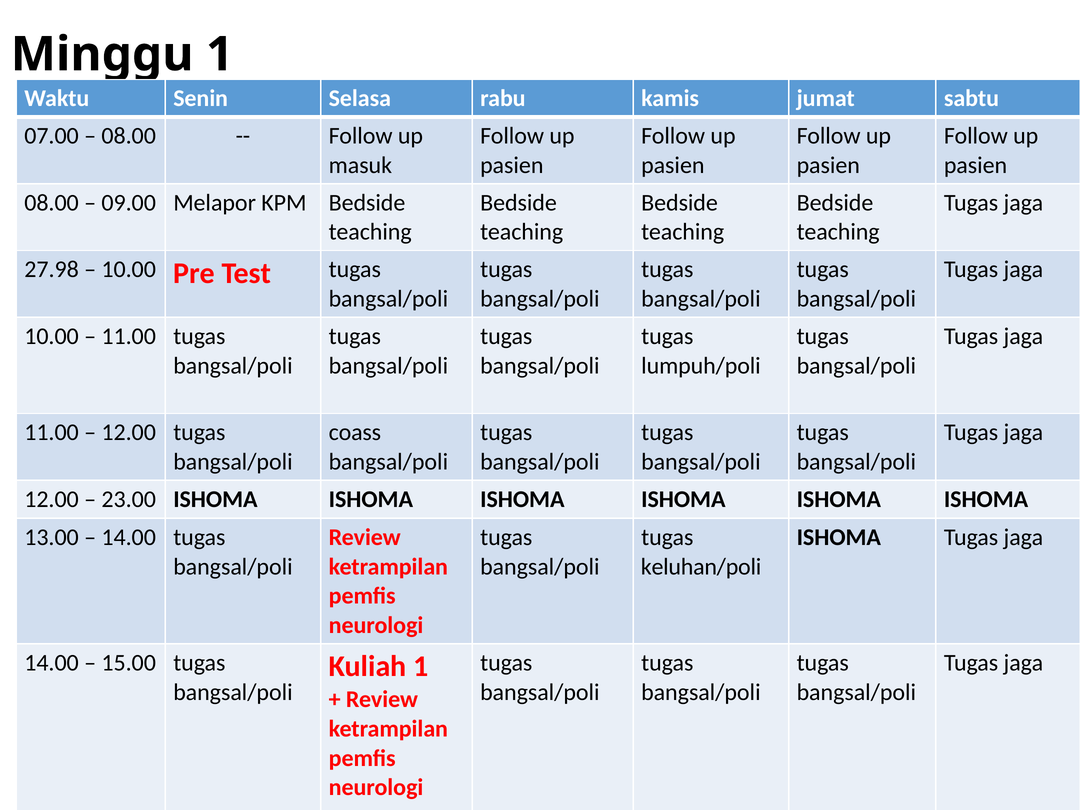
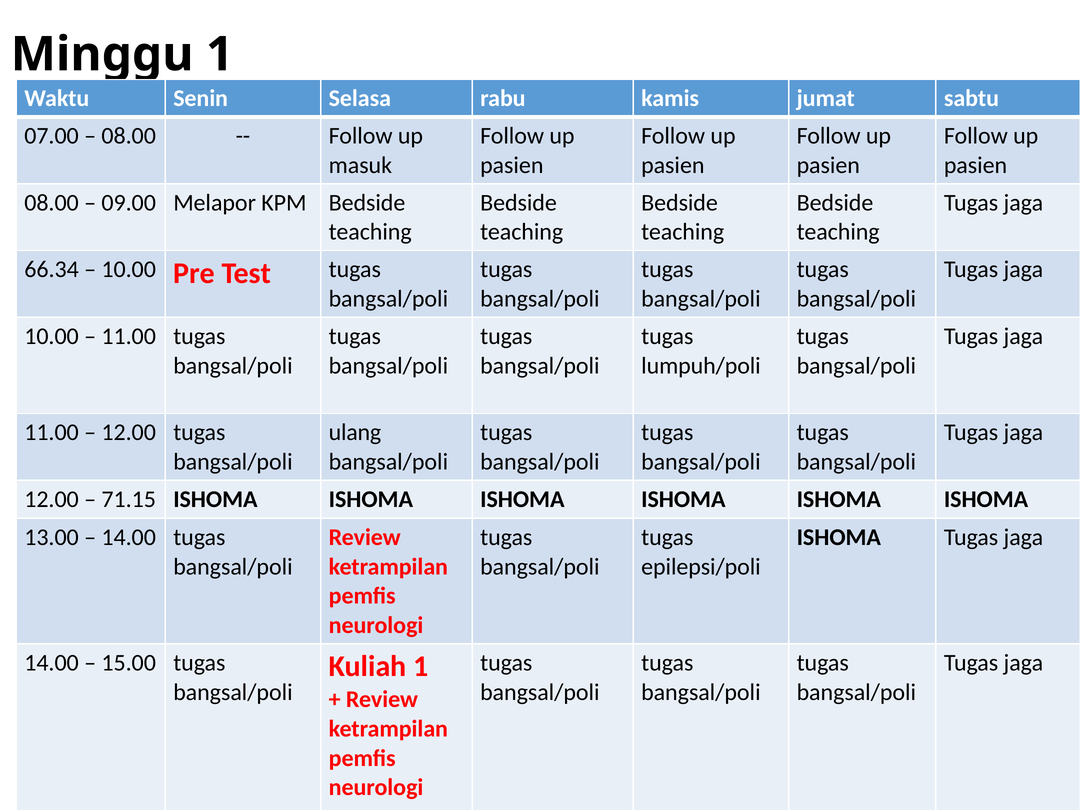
27.98: 27.98 -> 66.34
coass: coass -> ulang
23.00: 23.00 -> 71.15
keluhan/poli: keluhan/poli -> epilepsi/poli
